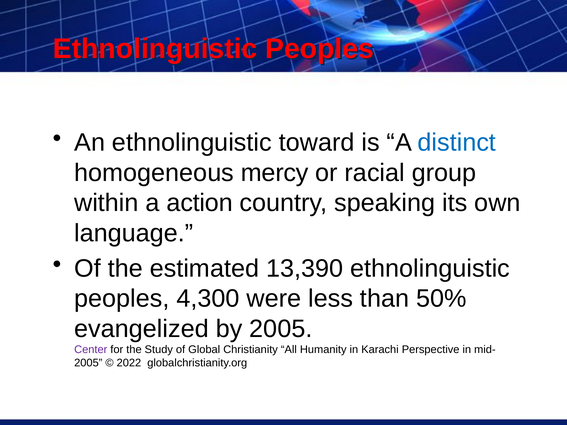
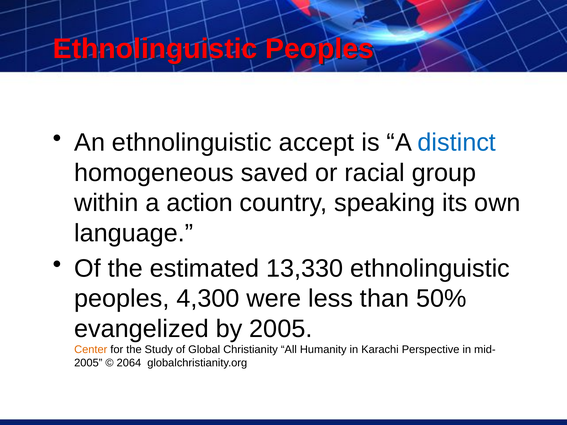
toward: toward -> accept
mercy: mercy -> saved
13,390: 13,390 -> 13,330
Center colour: purple -> orange
2022: 2022 -> 2064
